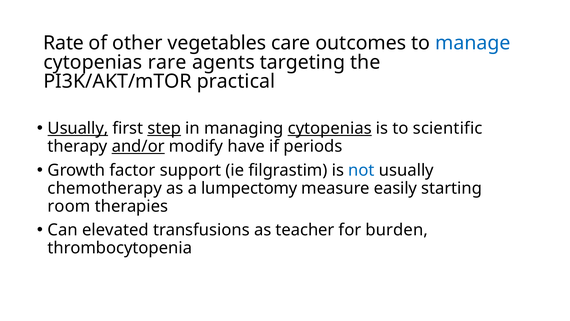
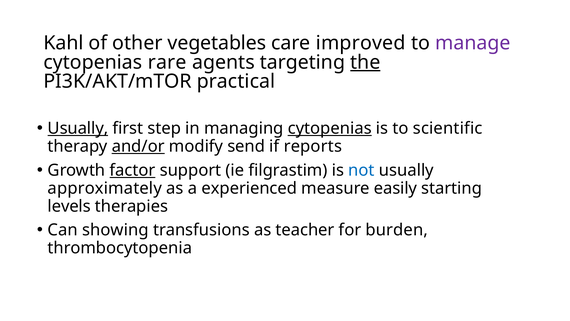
Rate: Rate -> Kahl
outcomes: outcomes -> improved
manage colour: blue -> purple
the underline: none -> present
step underline: present -> none
have: have -> send
periods: periods -> reports
factor underline: none -> present
chemotherapy: chemotherapy -> approximately
lumpectomy: lumpectomy -> experienced
room: room -> levels
elevated: elevated -> showing
